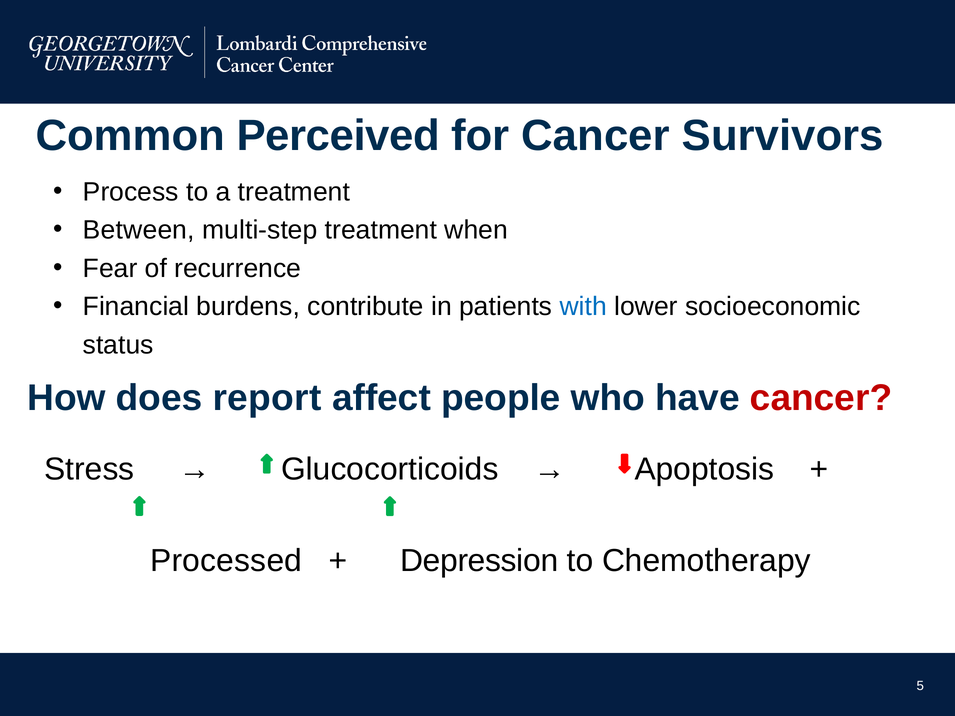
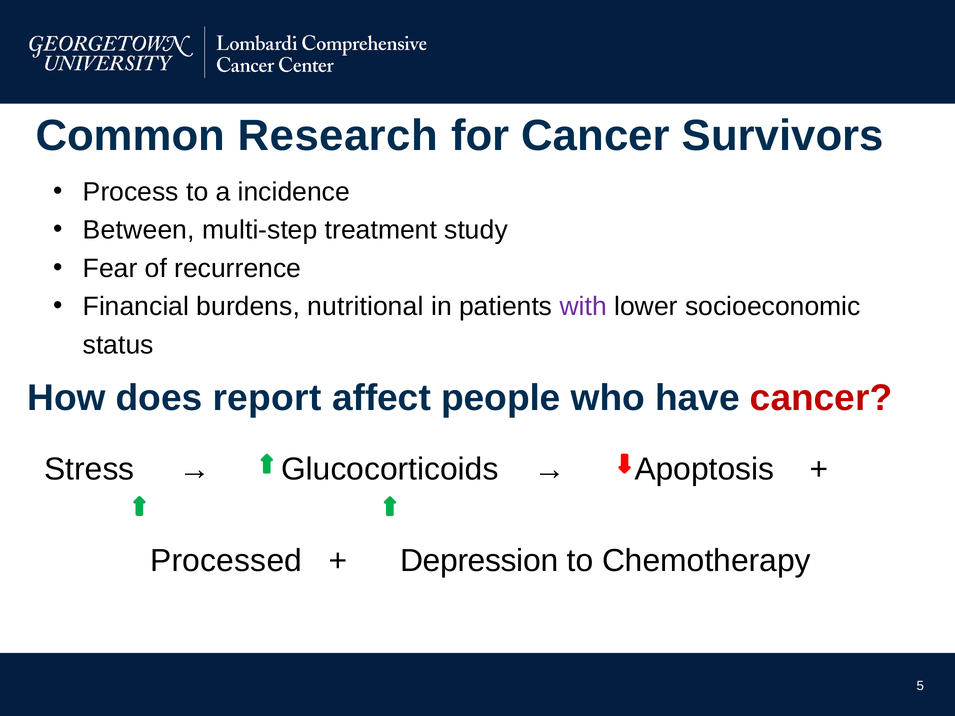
Perceived: Perceived -> Research
a treatment: treatment -> incidence
when: when -> study
contribute: contribute -> nutritional
with colour: blue -> purple
